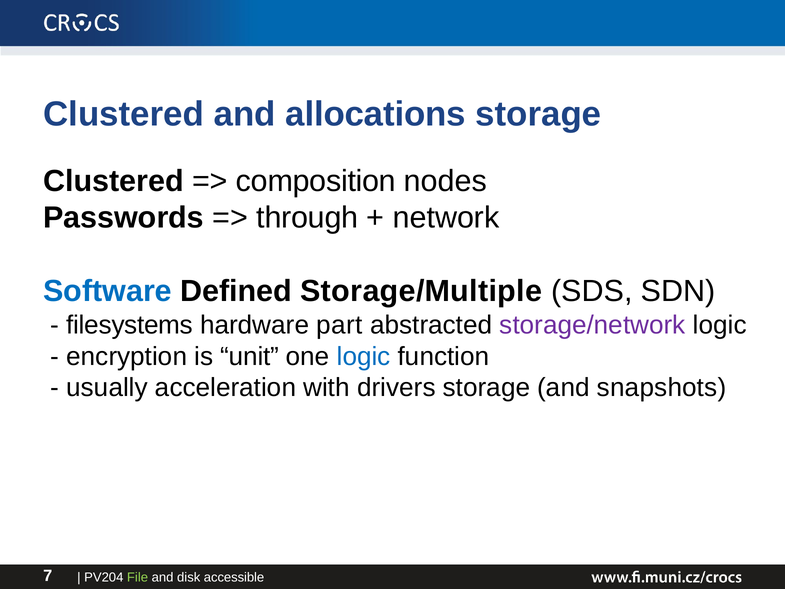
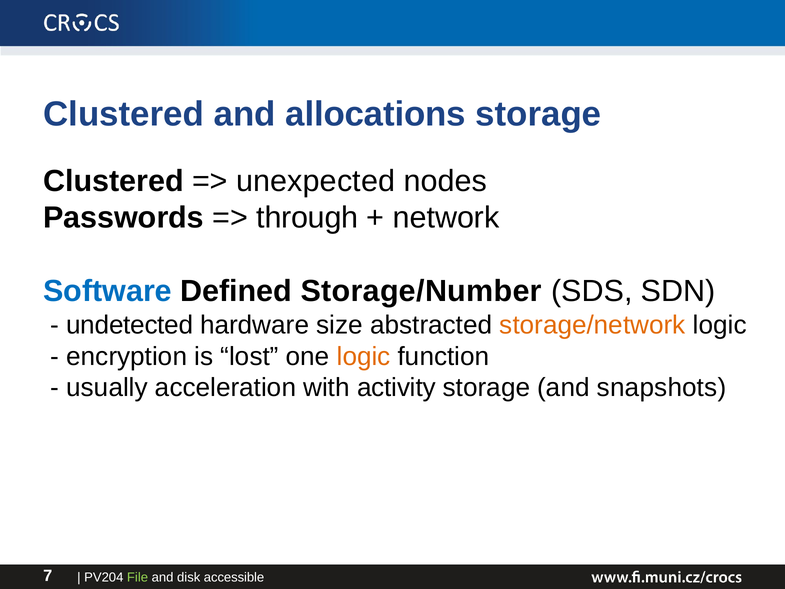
composition: composition -> unexpected
Storage/Multiple: Storage/Multiple -> Storage/Number
filesystems: filesystems -> undetected
part: part -> size
storage/network colour: purple -> orange
unit: unit -> lost
logic at (364, 356) colour: blue -> orange
drivers: drivers -> activity
